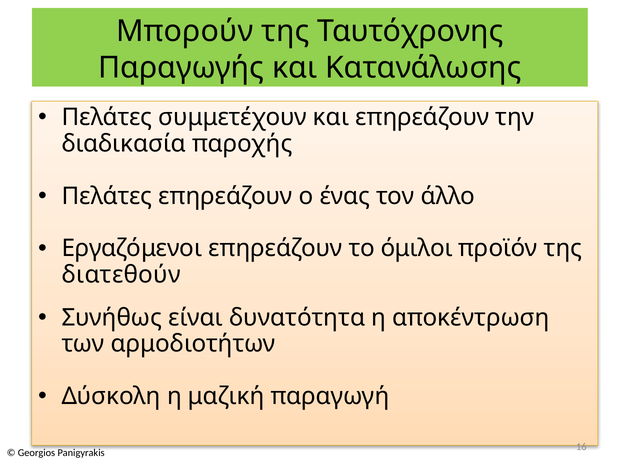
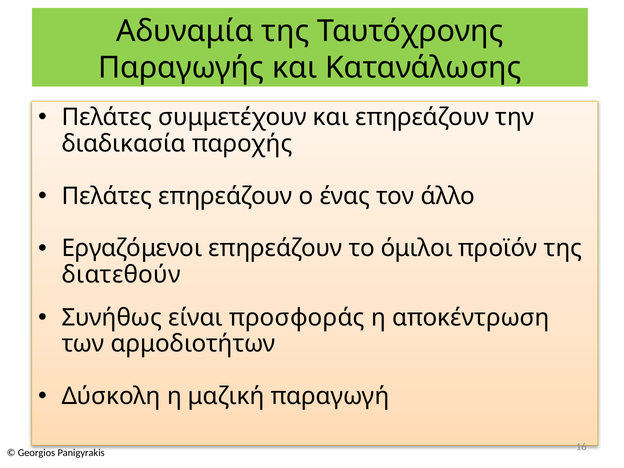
Μπορούν: Μπορούν -> Αδυναμία
δυνατότητα: δυνατότητα -> προσφοράς
